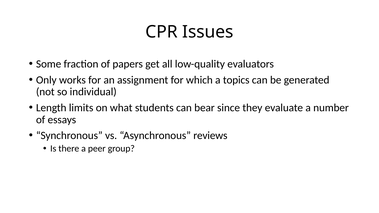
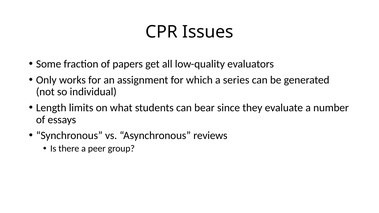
topics: topics -> series
